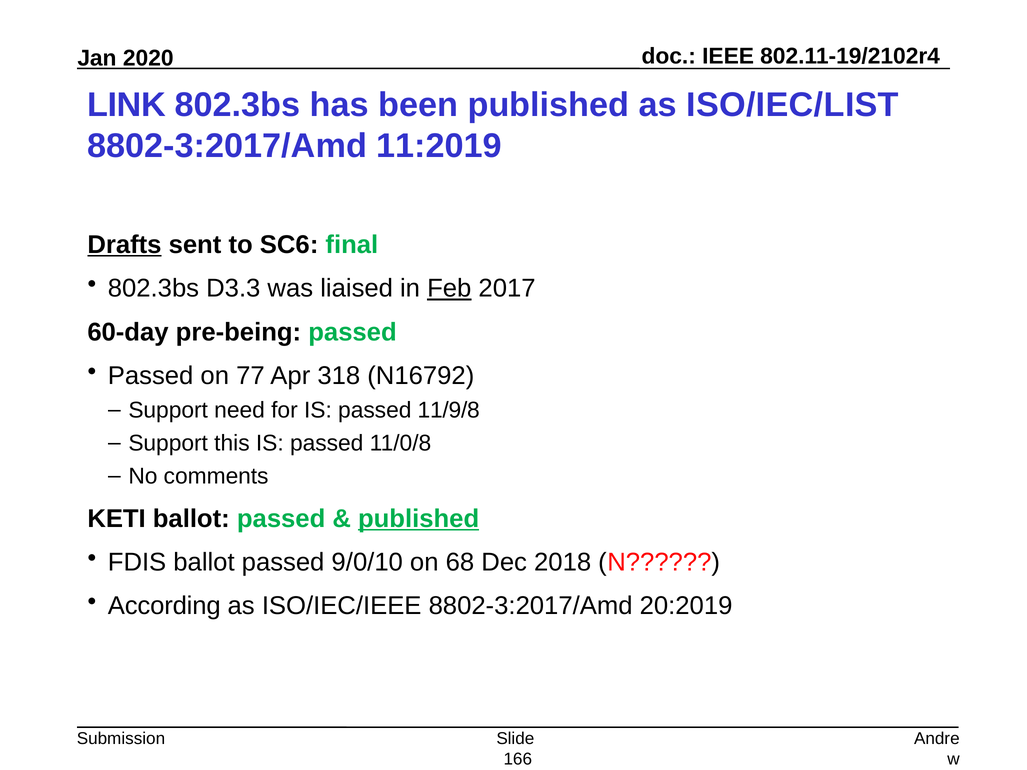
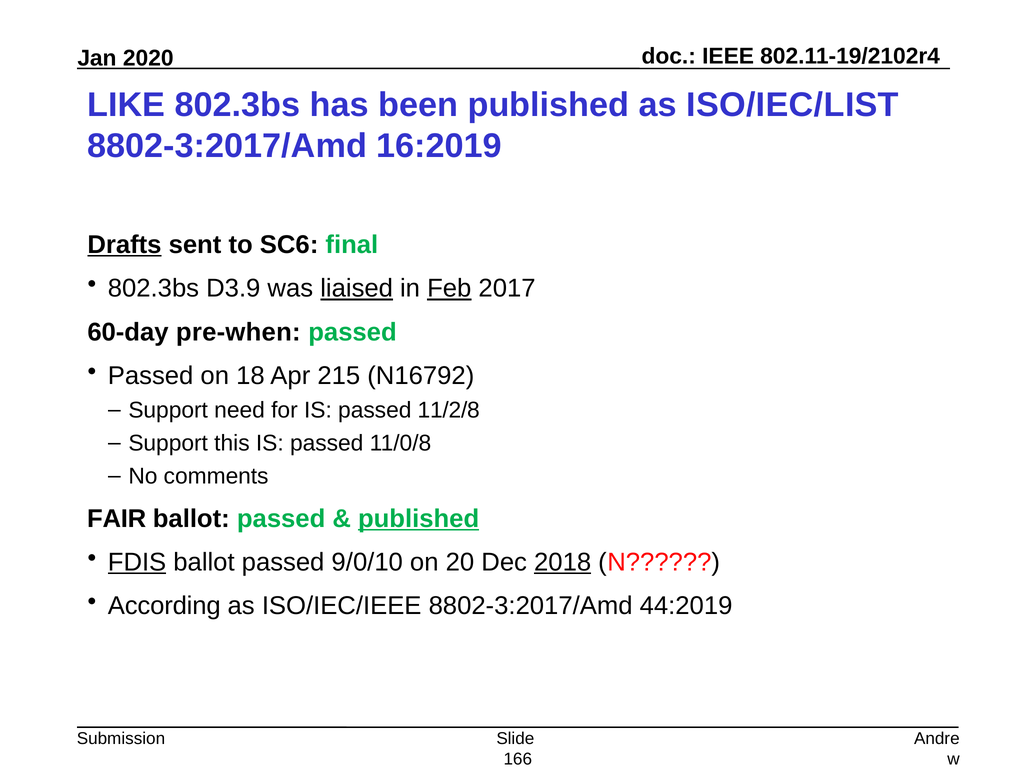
LINK: LINK -> LIKE
11:2019: 11:2019 -> 16:2019
D3.3: D3.3 -> D3.9
liaised underline: none -> present
pre-being: pre-being -> pre-when
77: 77 -> 18
318: 318 -> 215
11/9/8: 11/9/8 -> 11/2/8
KETI: KETI -> FAIR
FDIS underline: none -> present
68: 68 -> 20
2018 underline: none -> present
20:2019: 20:2019 -> 44:2019
